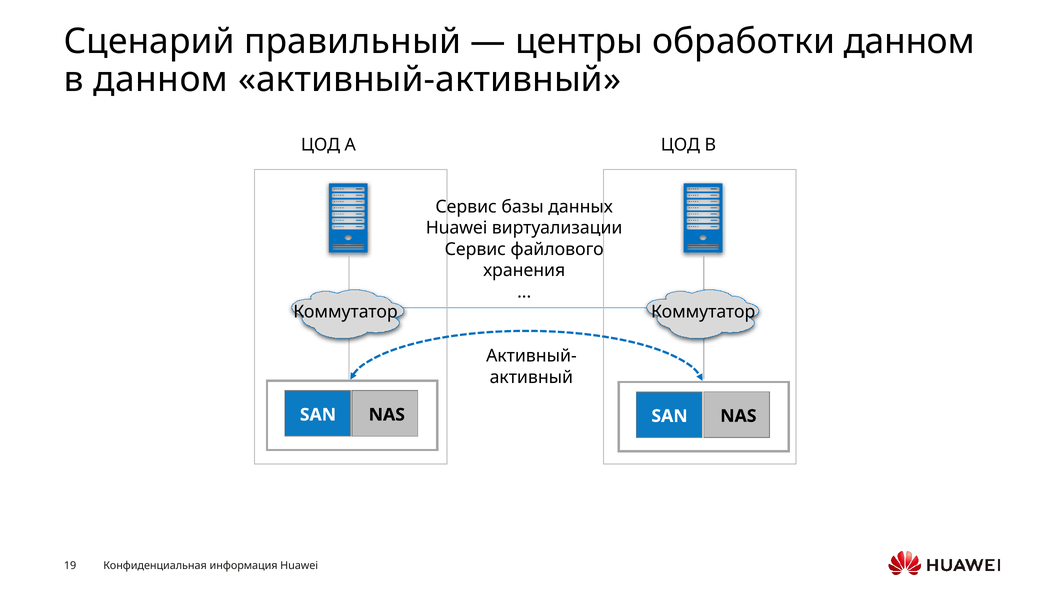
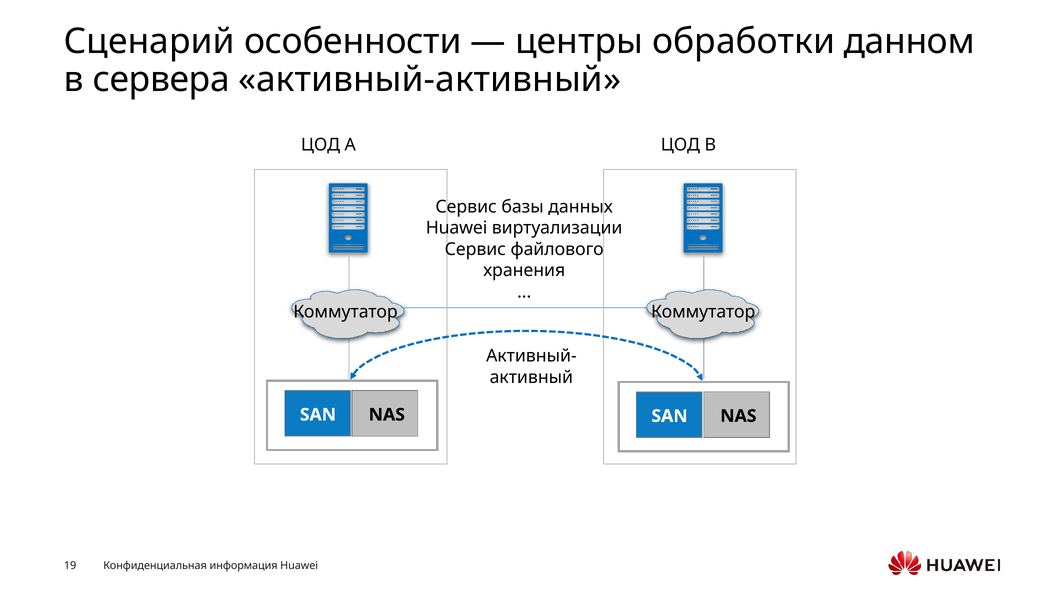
правильный: правильный -> особенности
в данном: данном -> сервера
